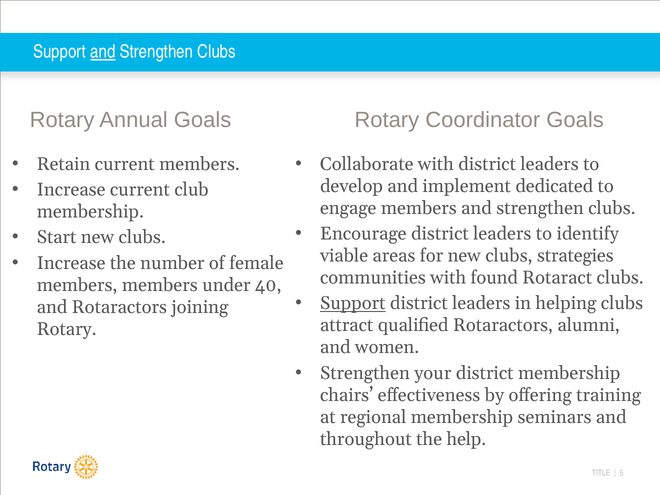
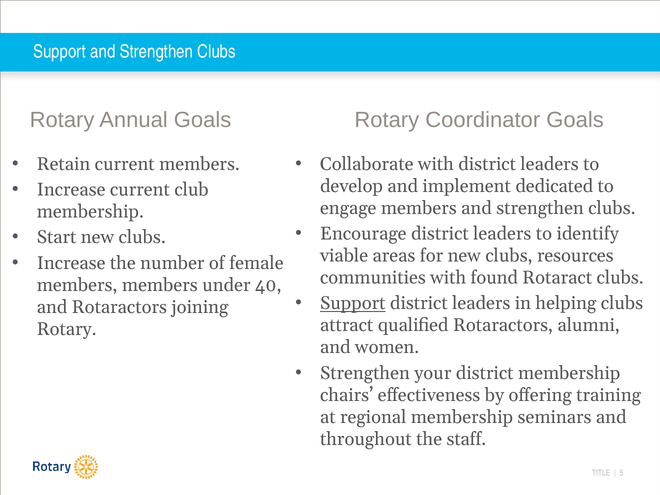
and at (103, 52) underline: present -> none
strategies: strategies -> resources
help: help -> staff
